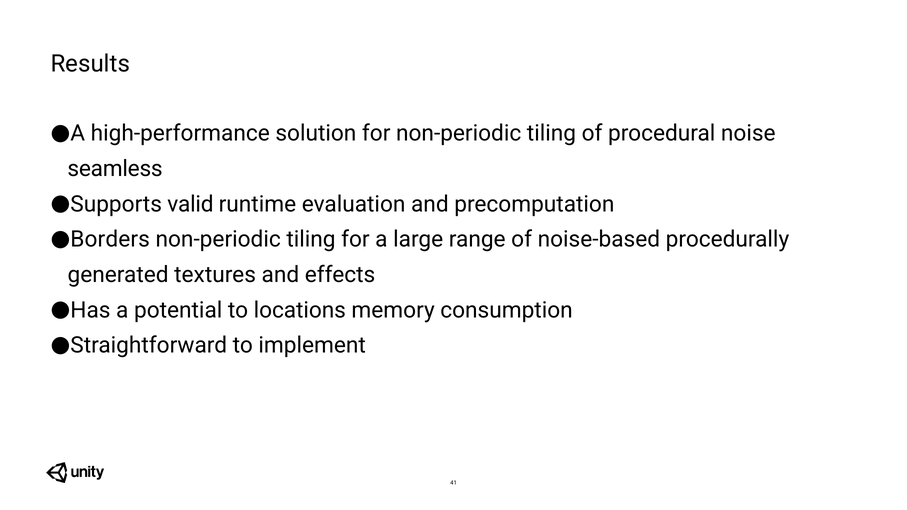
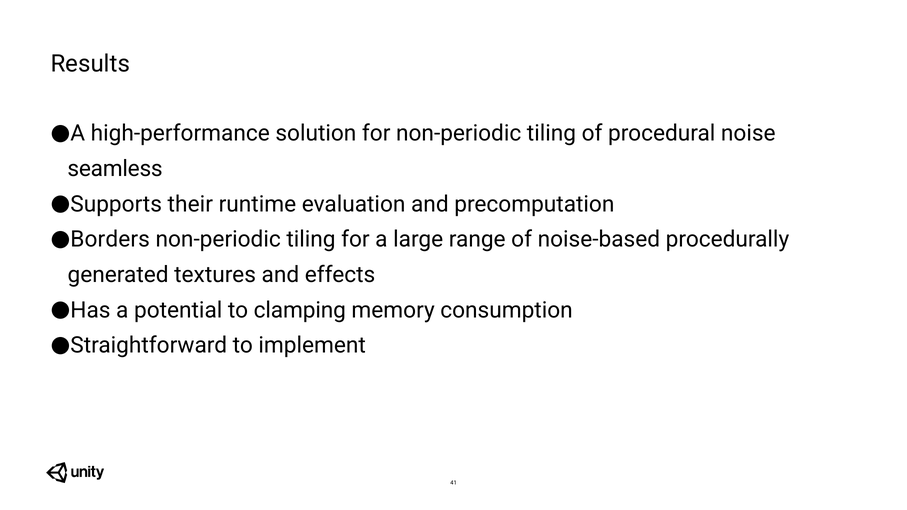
valid: valid -> their
locations: locations -> clamping
